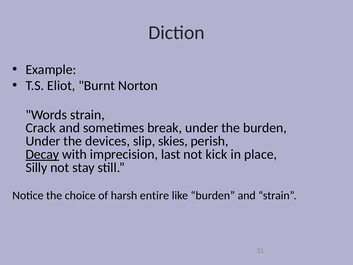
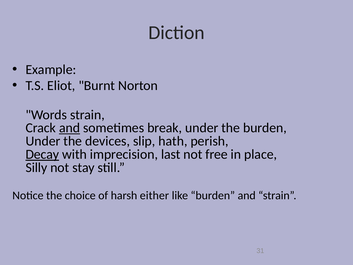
and at (70, 128) underline: none -> present
skies: skies -> hath
kick: kick -> free
entire: entire -> either
